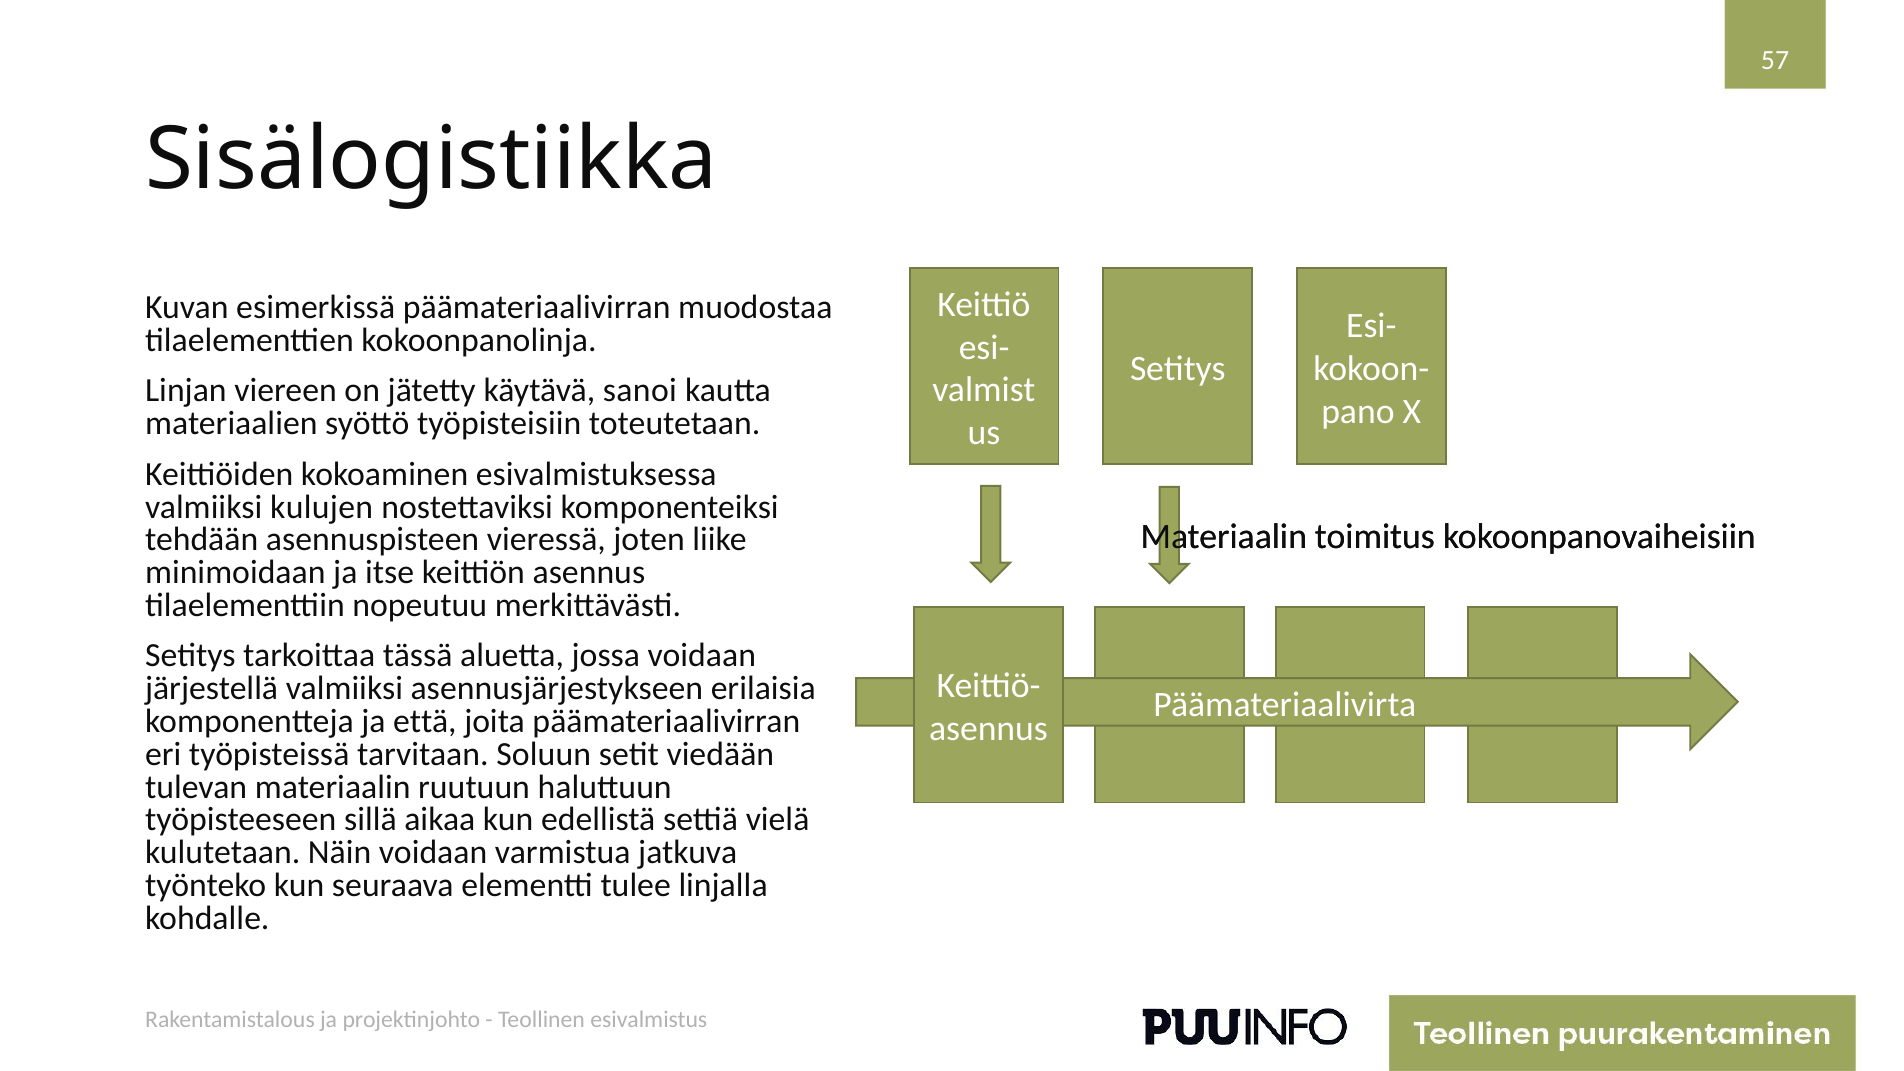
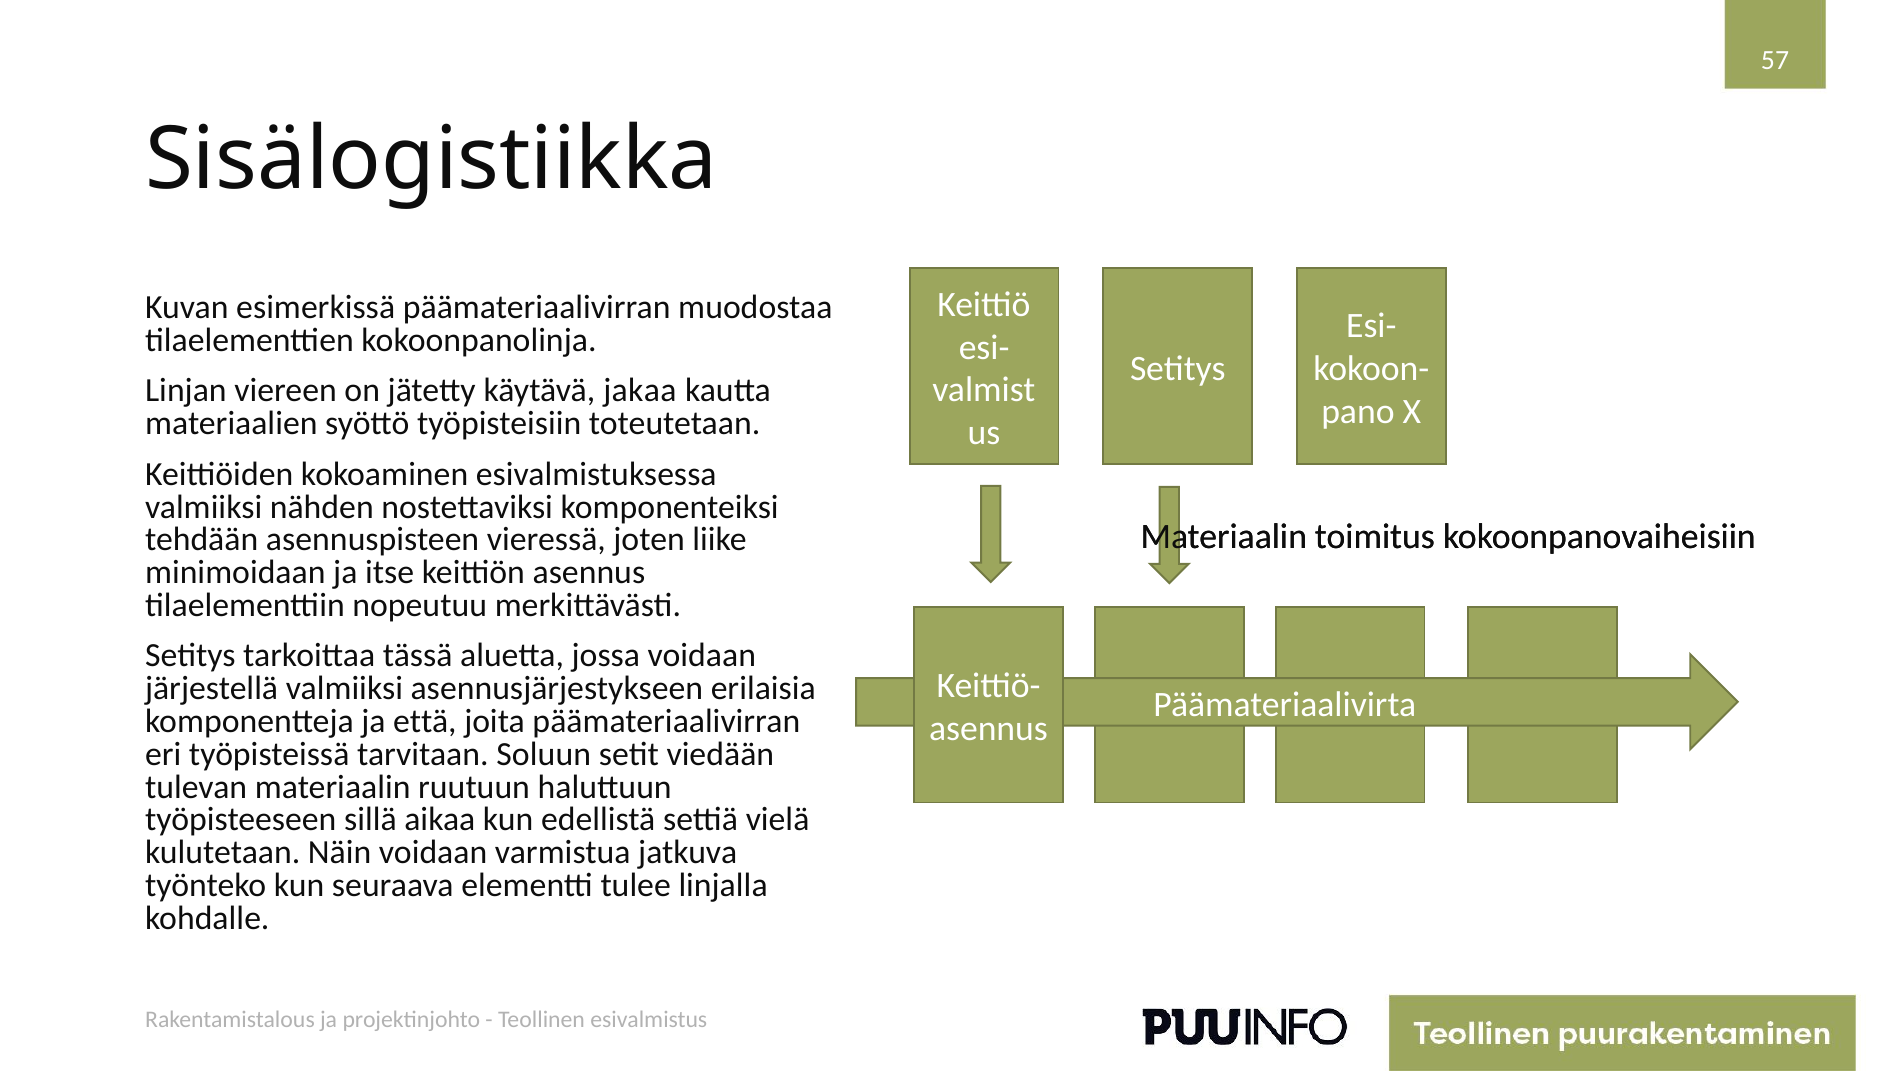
sanoi: sanoi -> jakaa
kulujen: kulujen -> nähden
